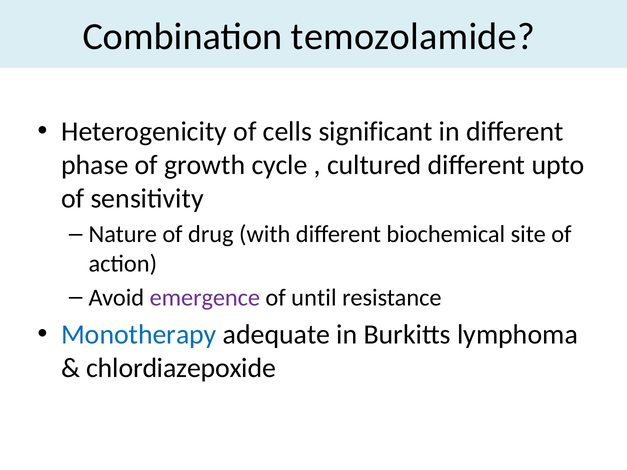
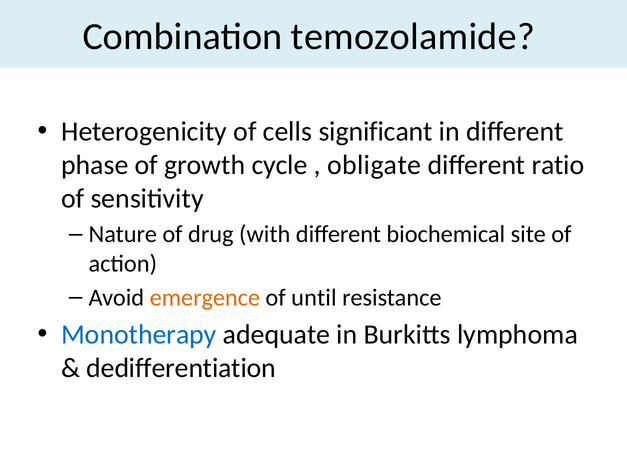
cultured: cultured -> obligate
upto: upto -> ratio
emergence colour: purple -> orange
chlordiazepoxide: chlordiazepoxide -> dedifferentiation
